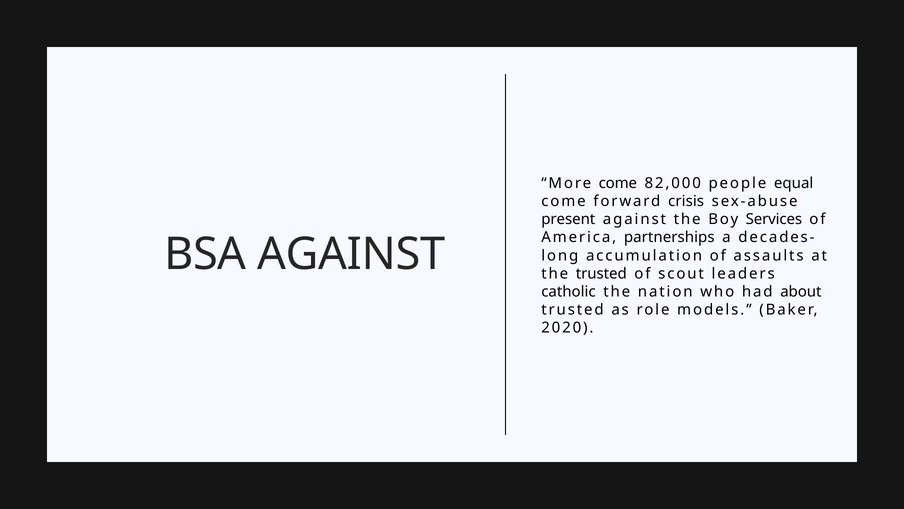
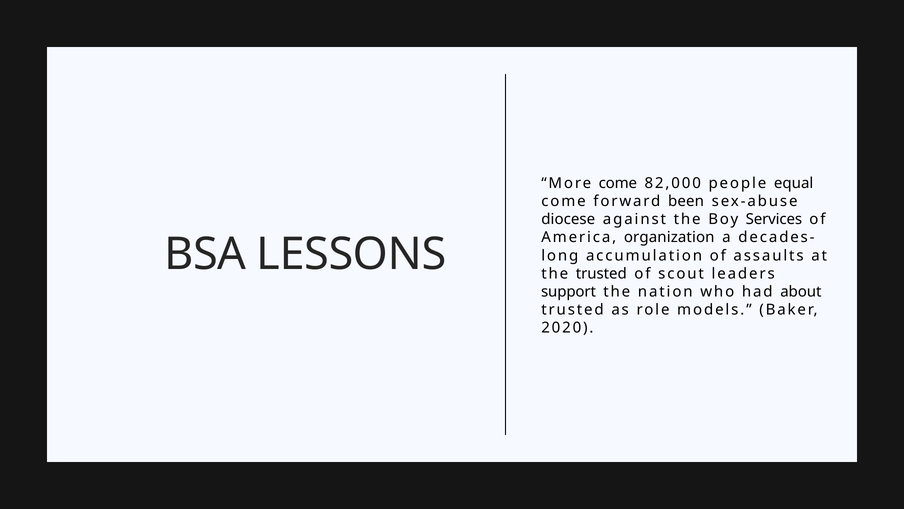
crisis: crisis -> been
present: present -> diocese
partnerships: partnerships -> organization
BSA AGAINST: AGAINST -> LESSONS
catholic: catholic -> support
